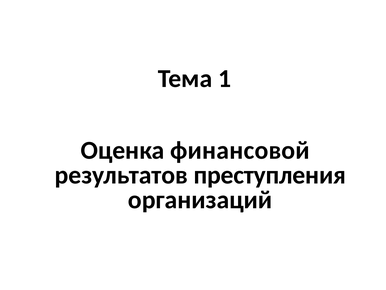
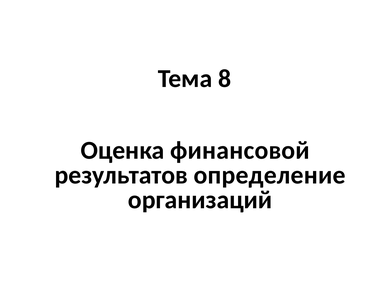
1: 1 -> 8
преступления: преступления -> определение
